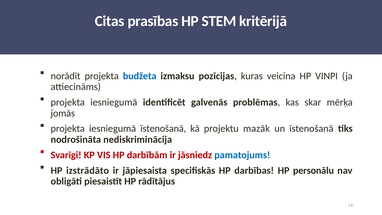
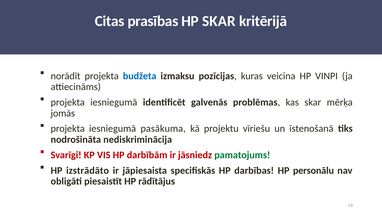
HP STEM: STEM -> SKAR
iesniegumā īstenošanā: īstenošanā -> pasākuma
mazāk: mazāk -> vīriešu
pamatojums colour: blue -> green
